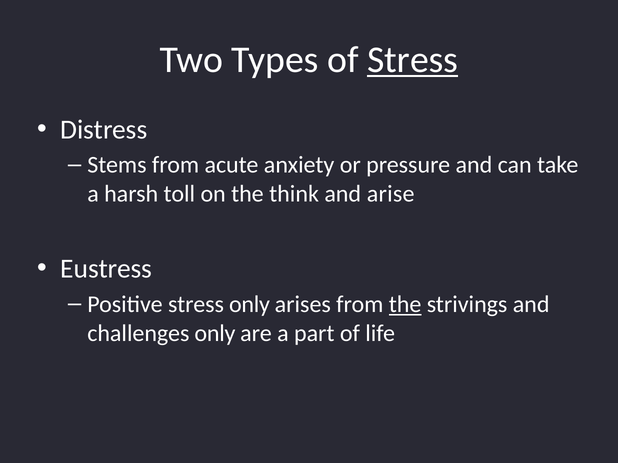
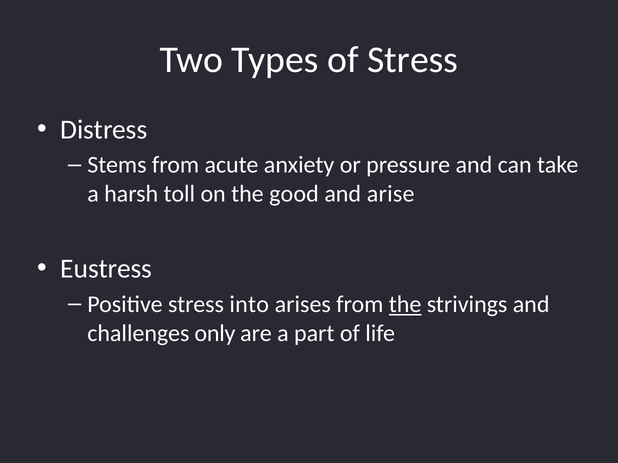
Stress at (413, 60) underline: present -> none
think: think -> good
stress only: only -> into
